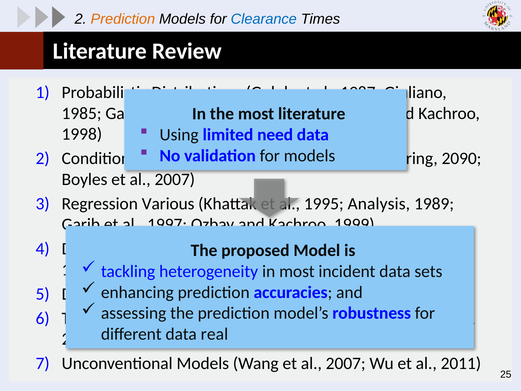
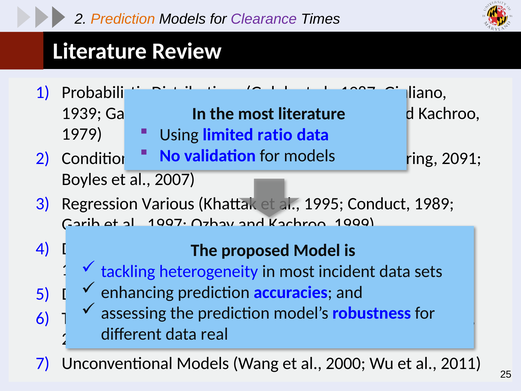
Clearance colour: blue -> purple
1985: 1985 -> 1939
need: need -> ratio
1998: 1998 -> 1979
2090: 2090 -> 2091
Analysis: Analysis -> Conduct
Wang et al 2007: 2007 -> 2000
